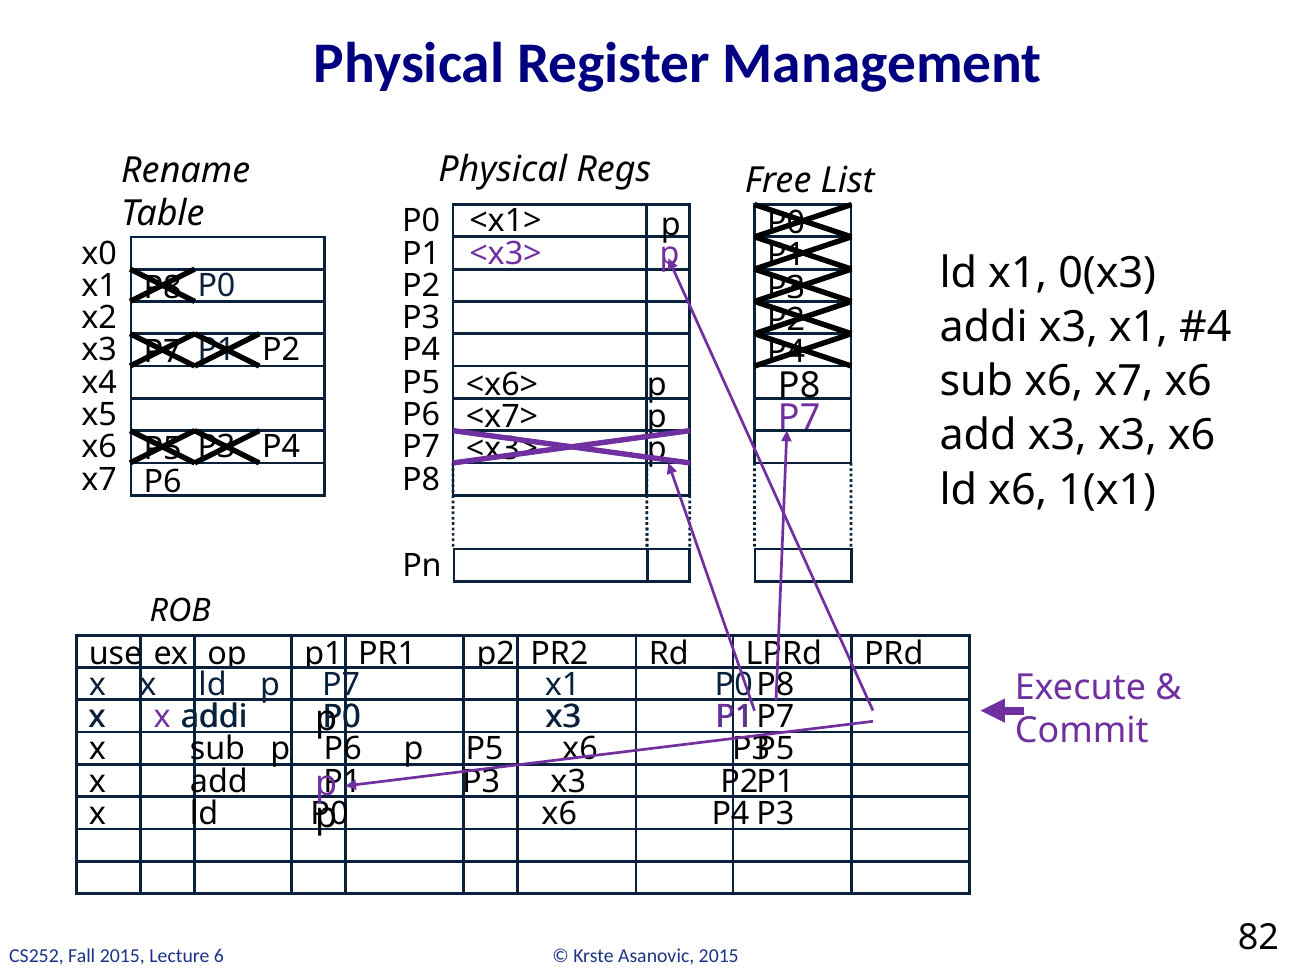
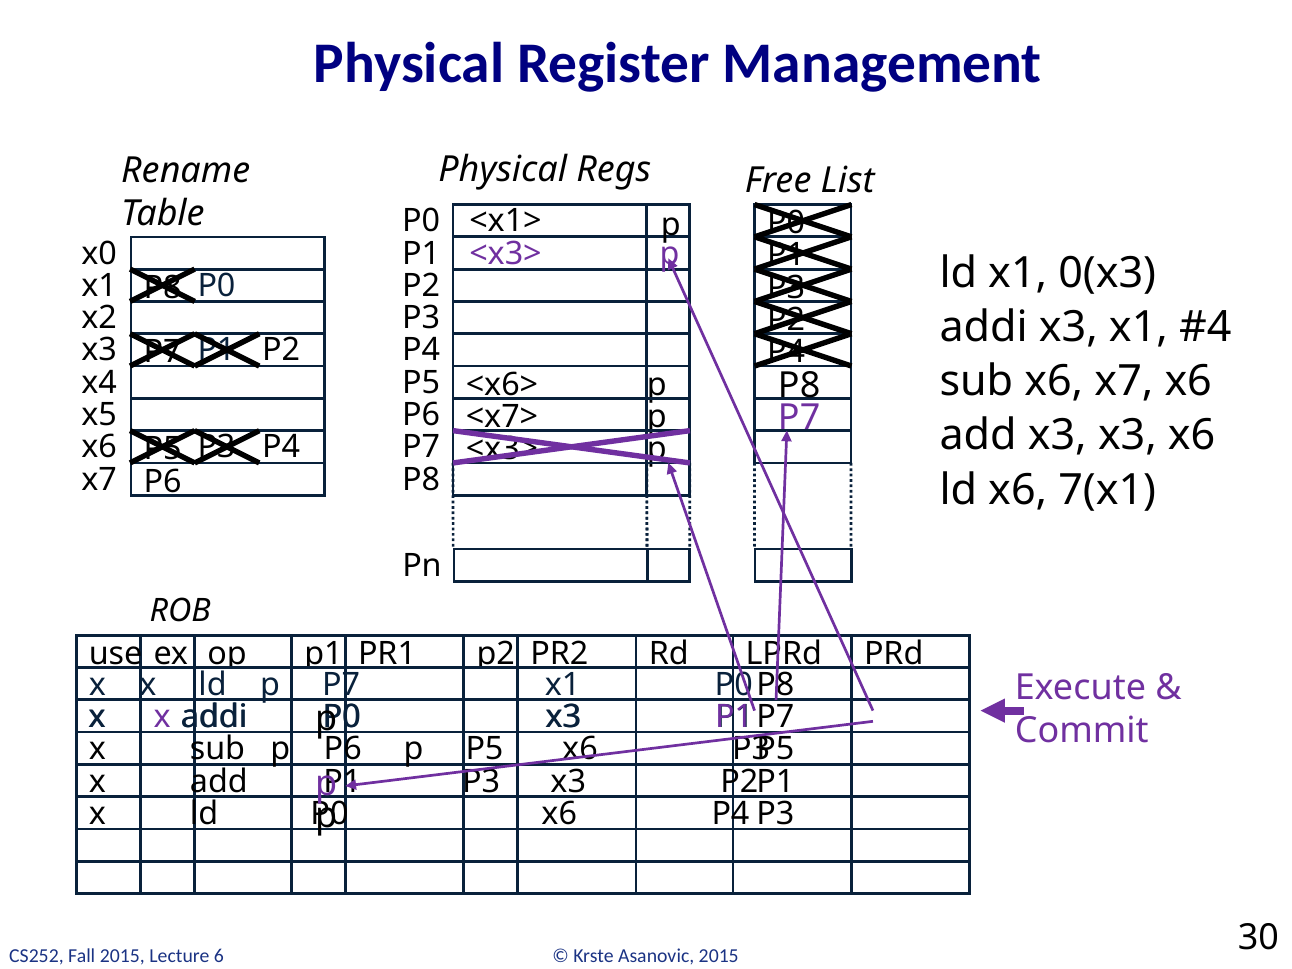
1(x1: 1(x1 -> 7(x1
82: 82 -> 30
